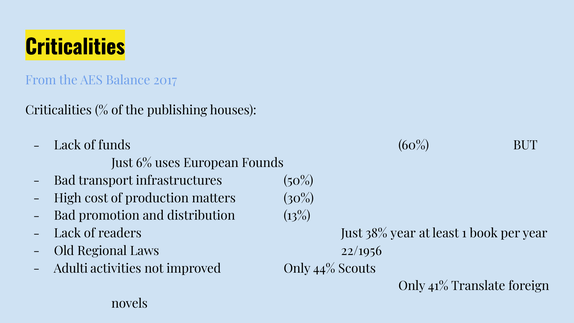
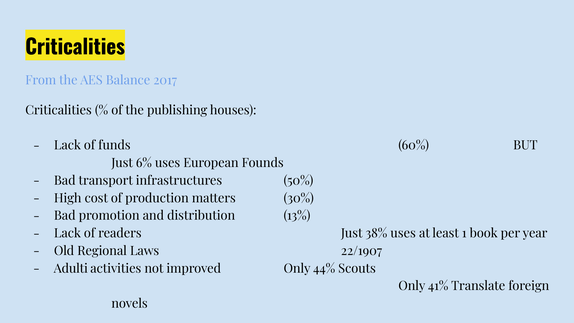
38% year: year -> uses
22/1956: 22/1956 -> 22/1907
